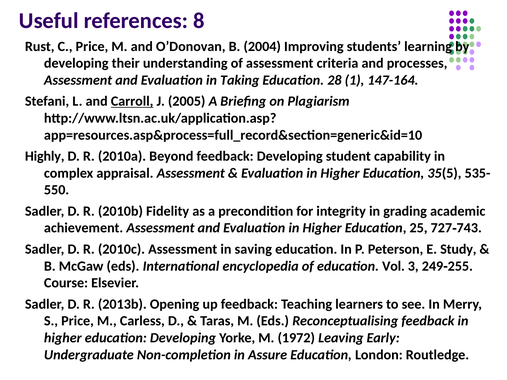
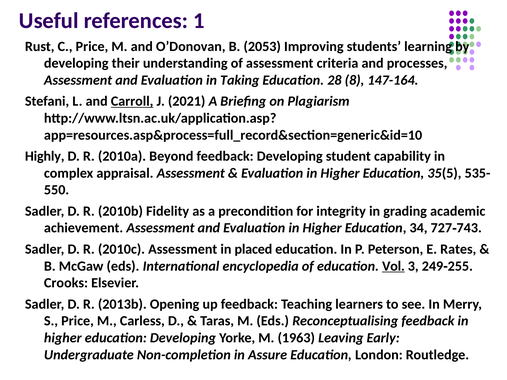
8: 8 -> 1
2004: 2004 -> 2053
1: 1 -> 8
2005: 2005 -> 2021
25: 25 -> 34
saving: saving -> placed
Study: Study -> Rates
Vol underline: none -> present
Course: Course -> Crooks
1972: 1972 -> 1963
